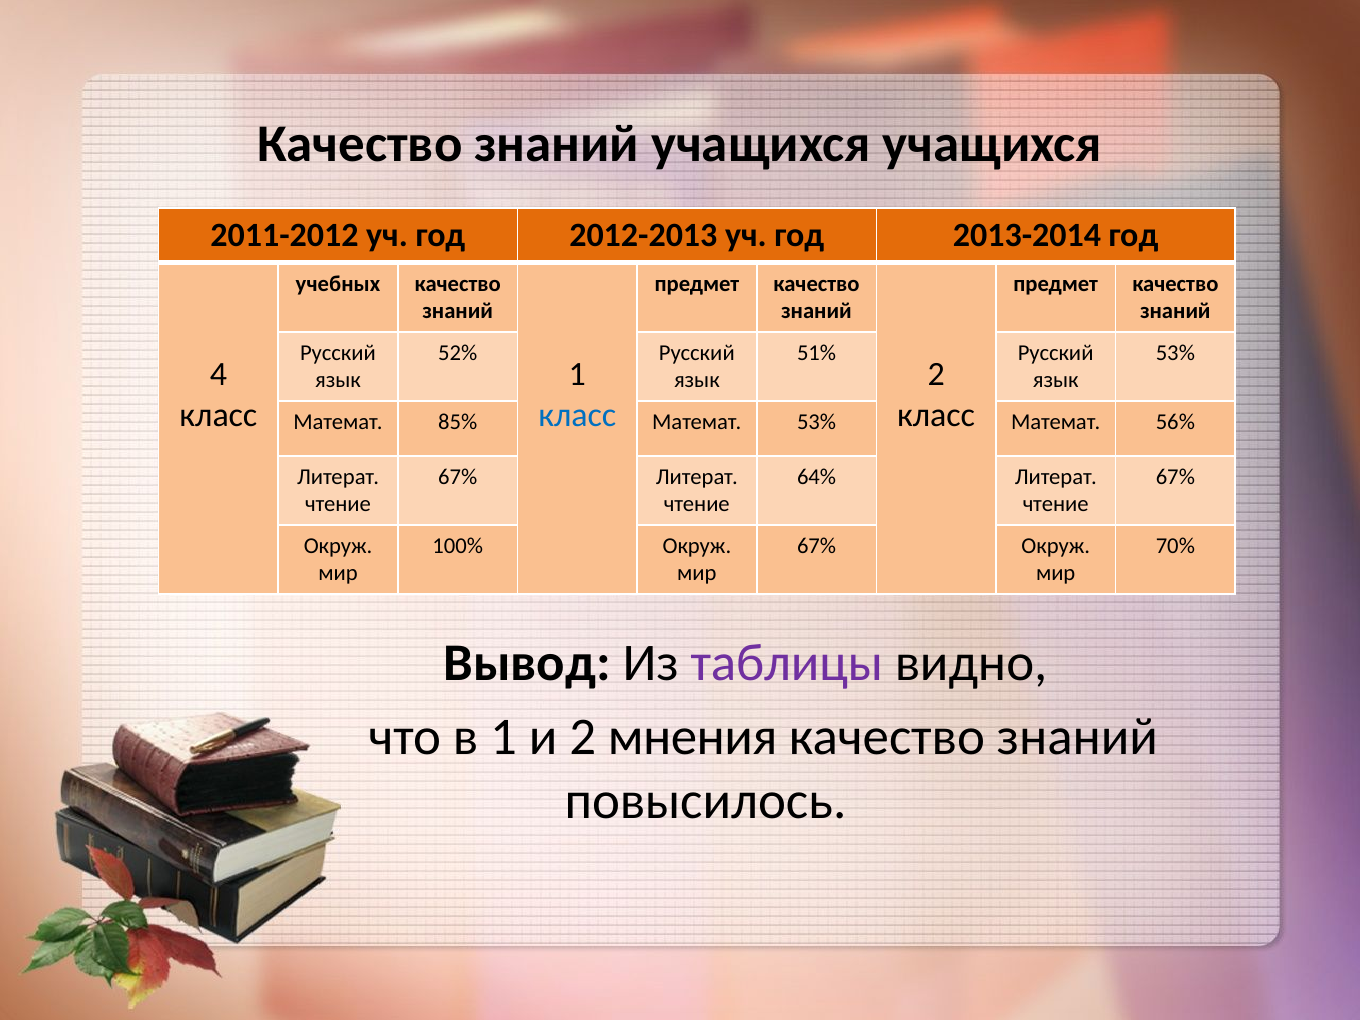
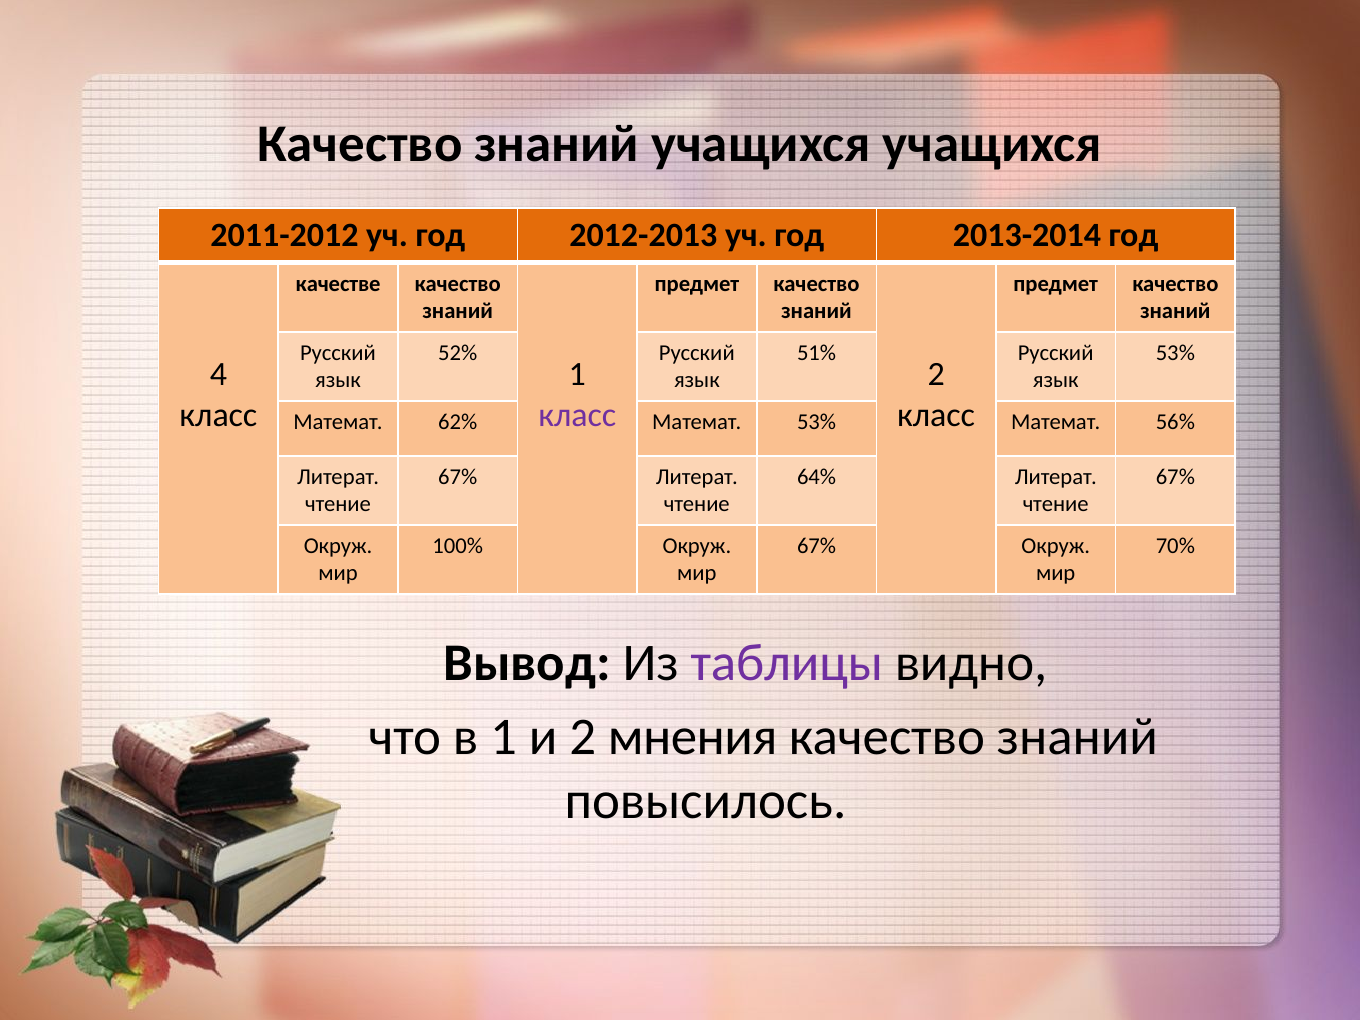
учебных: учебных -> качестве
класс at (577, 415) colour: blue -> purple
85%: 85% -> 62%
